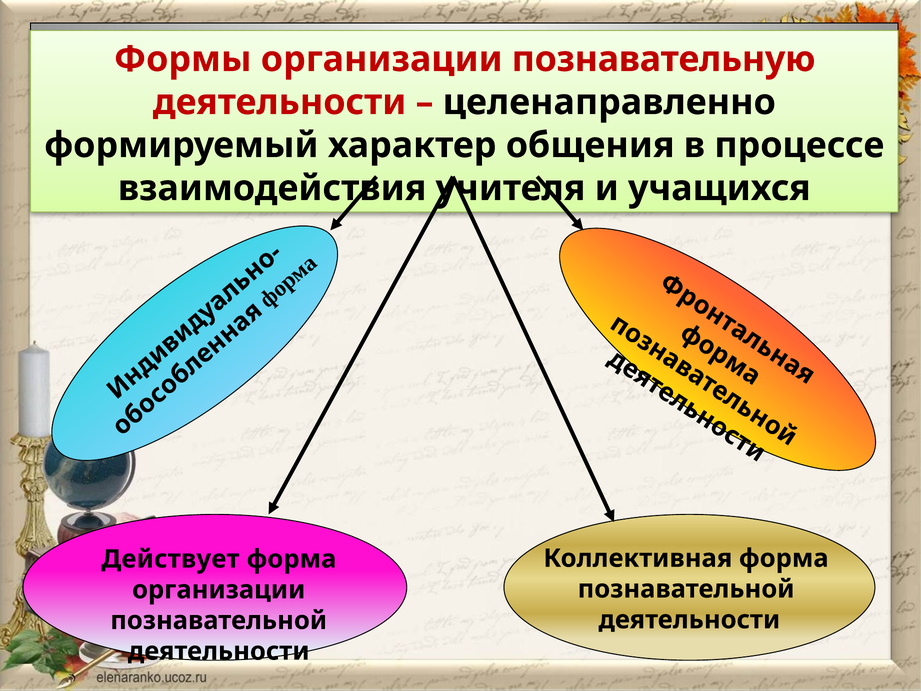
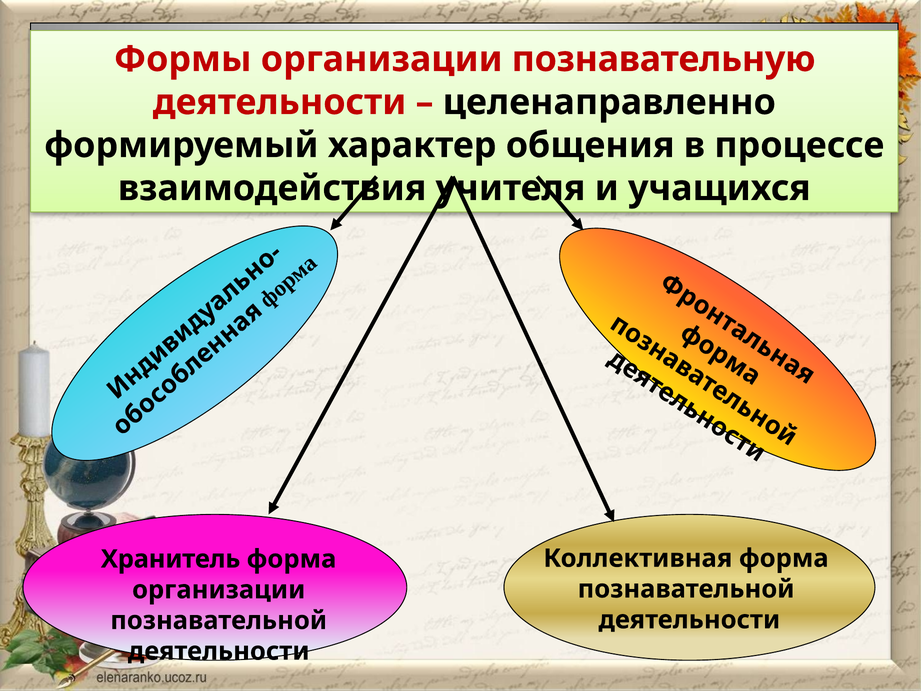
Действует: Действует -> Хранитель
